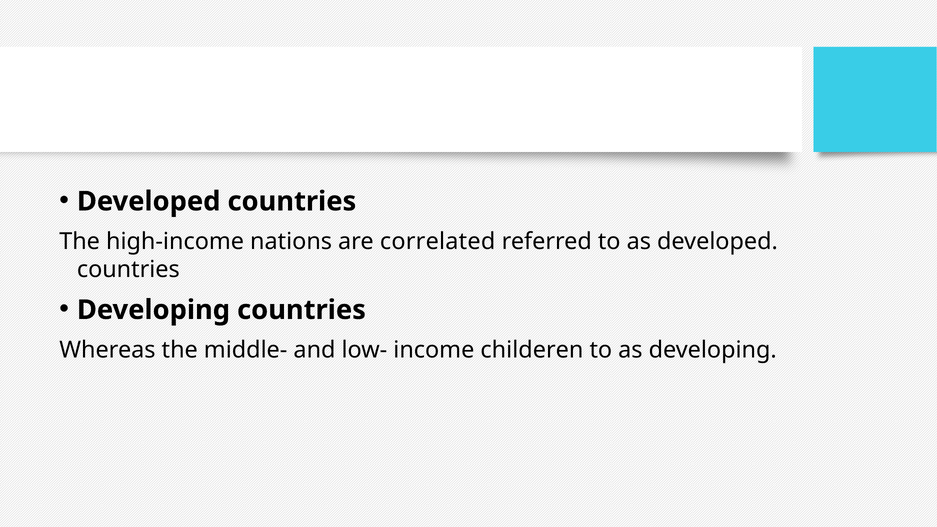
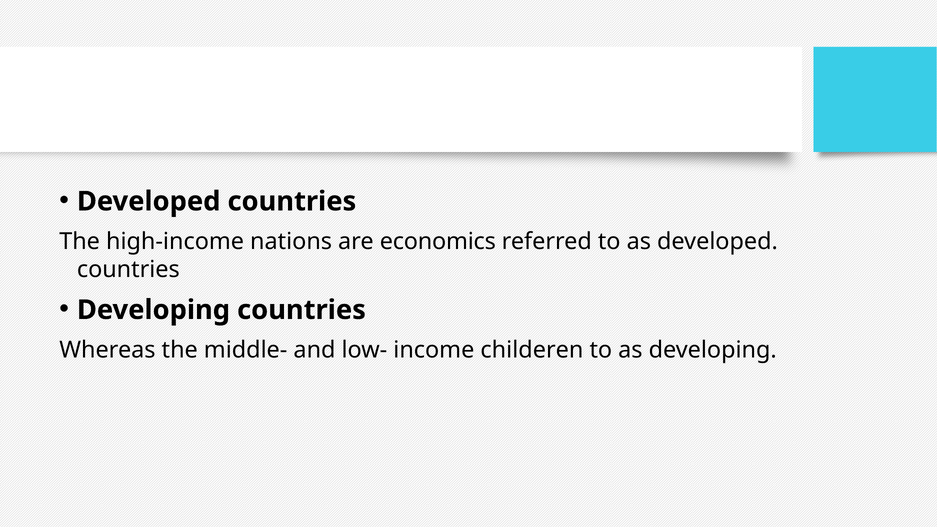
correlated: correlated -> economics
